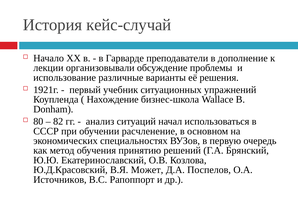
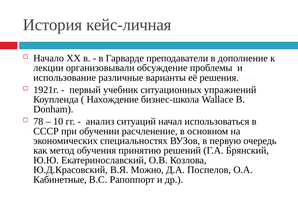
кейс-случай: кейс-случай -> кейс-личная
80: 80 -> 78
82: 82 -> 10
Может: Может -> Можно
Источников: Источников -> Кабинетные
